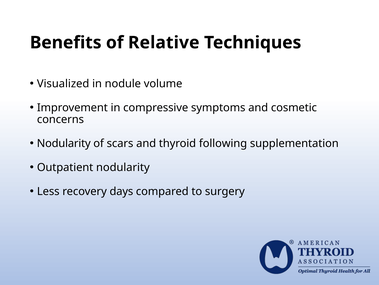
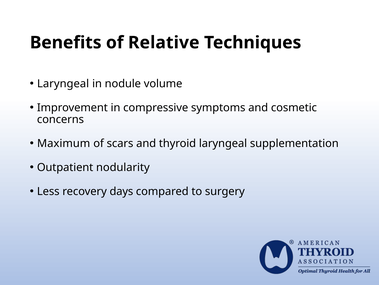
Visualized at (63, 83): Visualized -> Laryngeal
Nodularity at (64, 143): Nodularity -> Maximum
thyroid following: following -> laryngeal
